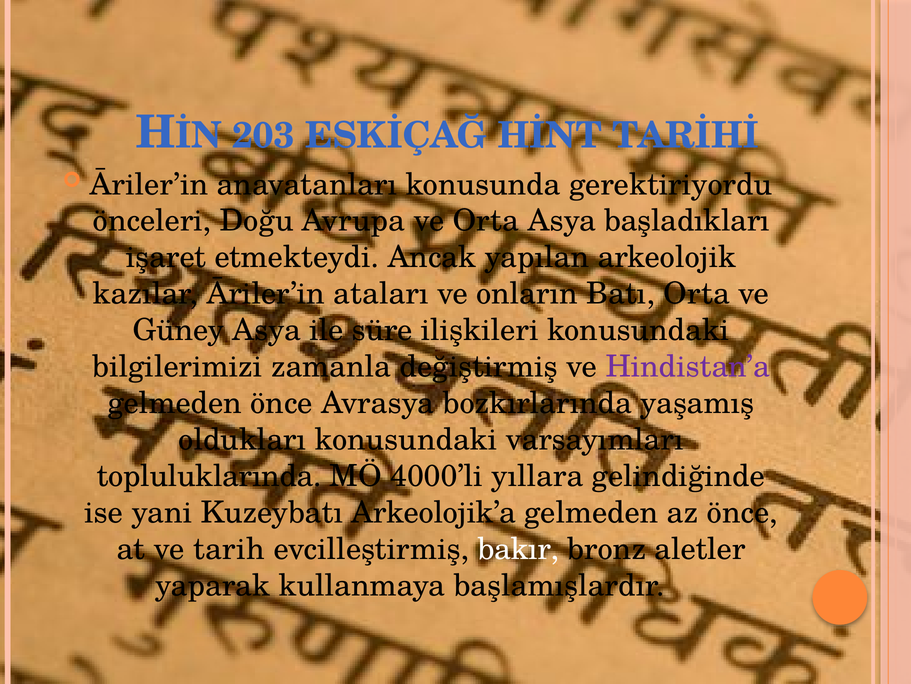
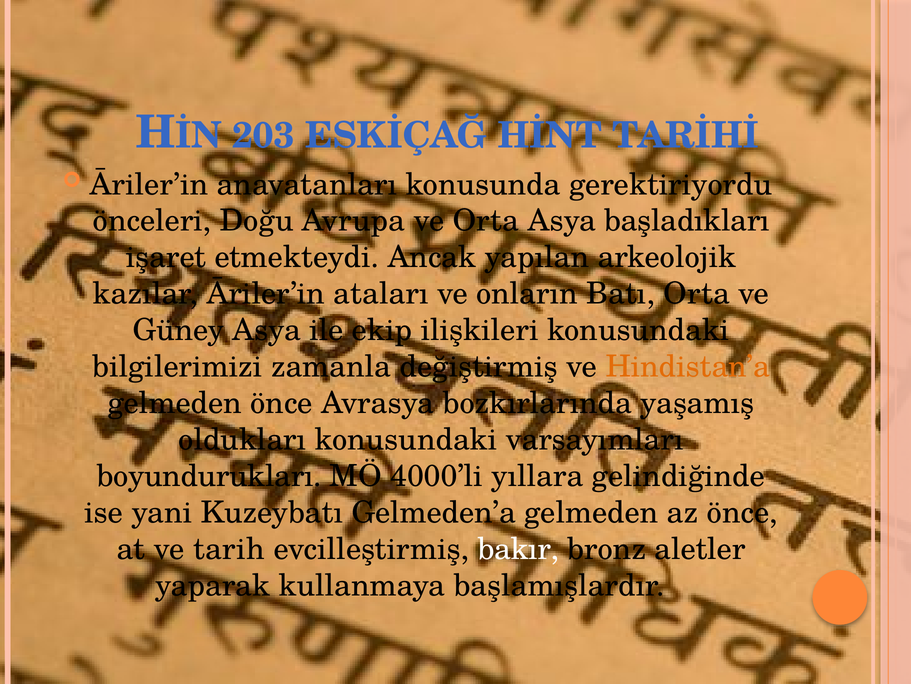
süre: süre -> ekip
Hindistan’a colour: purple -> orange
topluluklarında: topluluklarında -> boyundurukları
Arkeolojik’a: Arkeolojik’a -> Gelmeden’a
